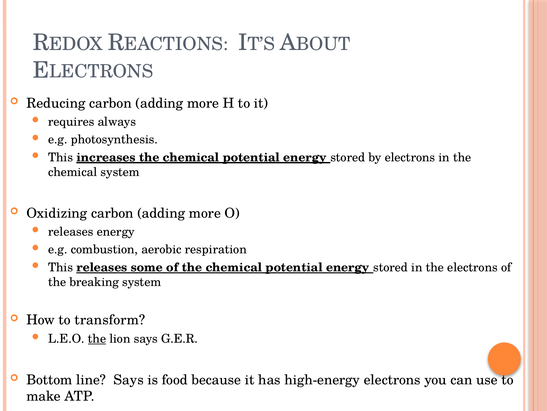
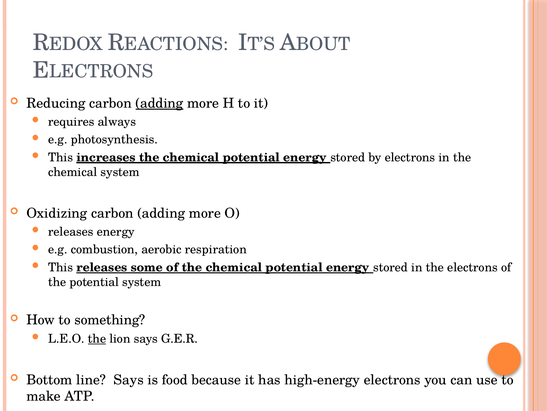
adding at (159, 103) underline: none -> present
the breaking: breaking -> potential
transform: transform -> something
